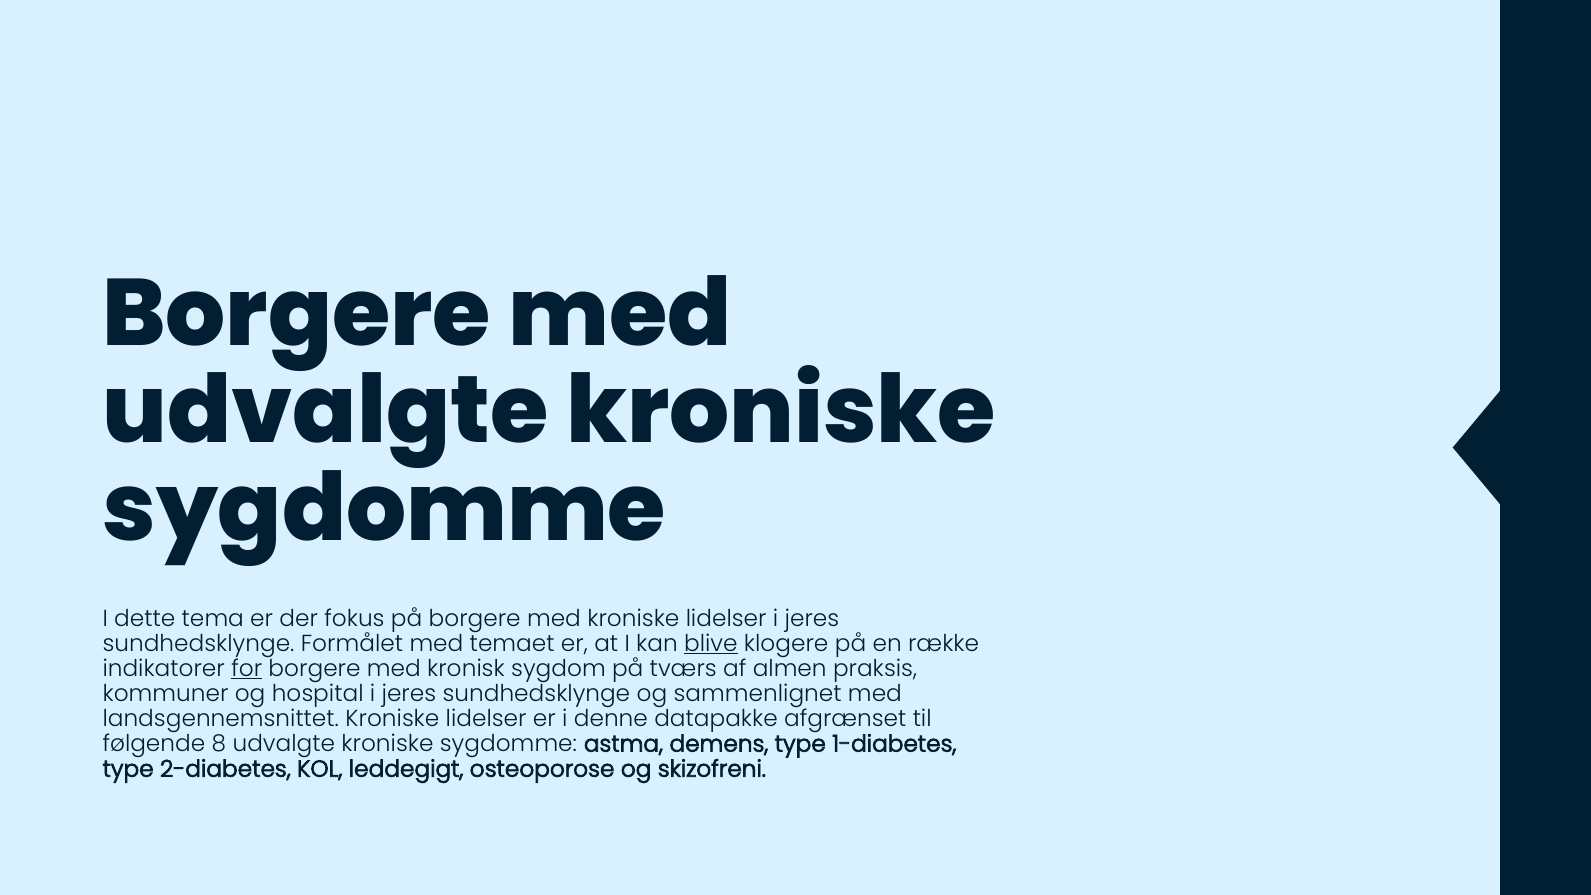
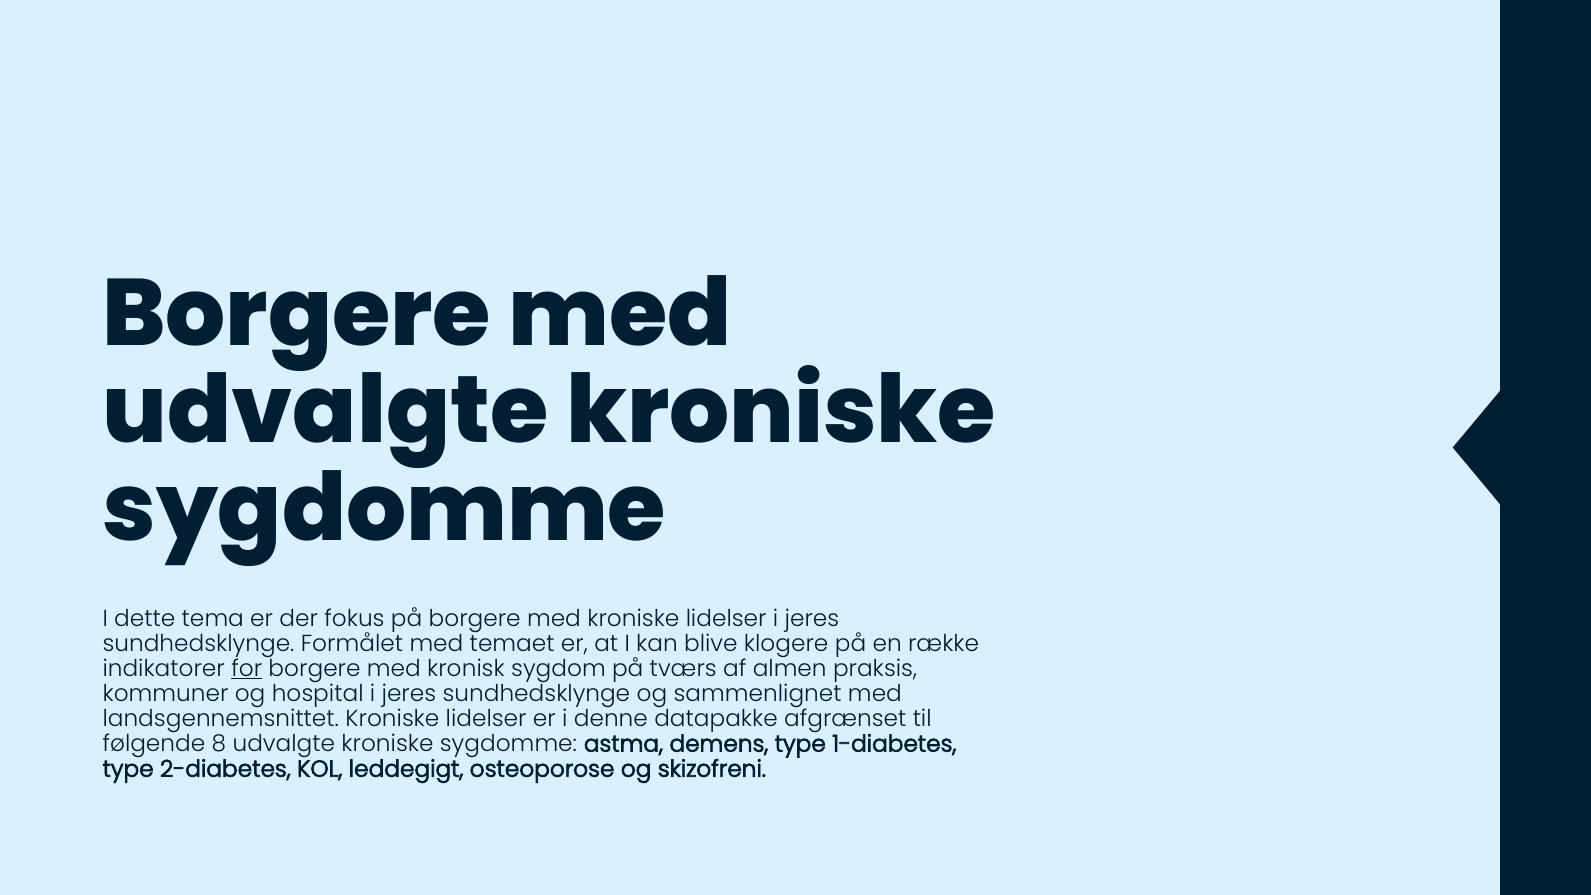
blive underline: present -> none
